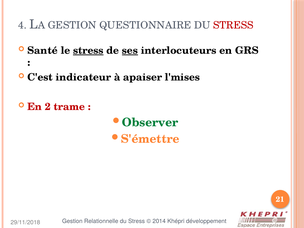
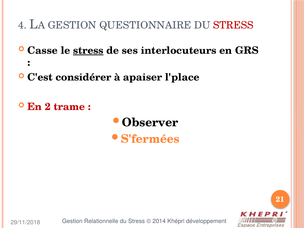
Santé: Santé -> Casse
ses underline: present -> none
indicateur: indicateur -> considérer
l'mises: l'mises -> l'place
Observer colour: green -> black
S'émettre: S'émettre -> S'fermées
